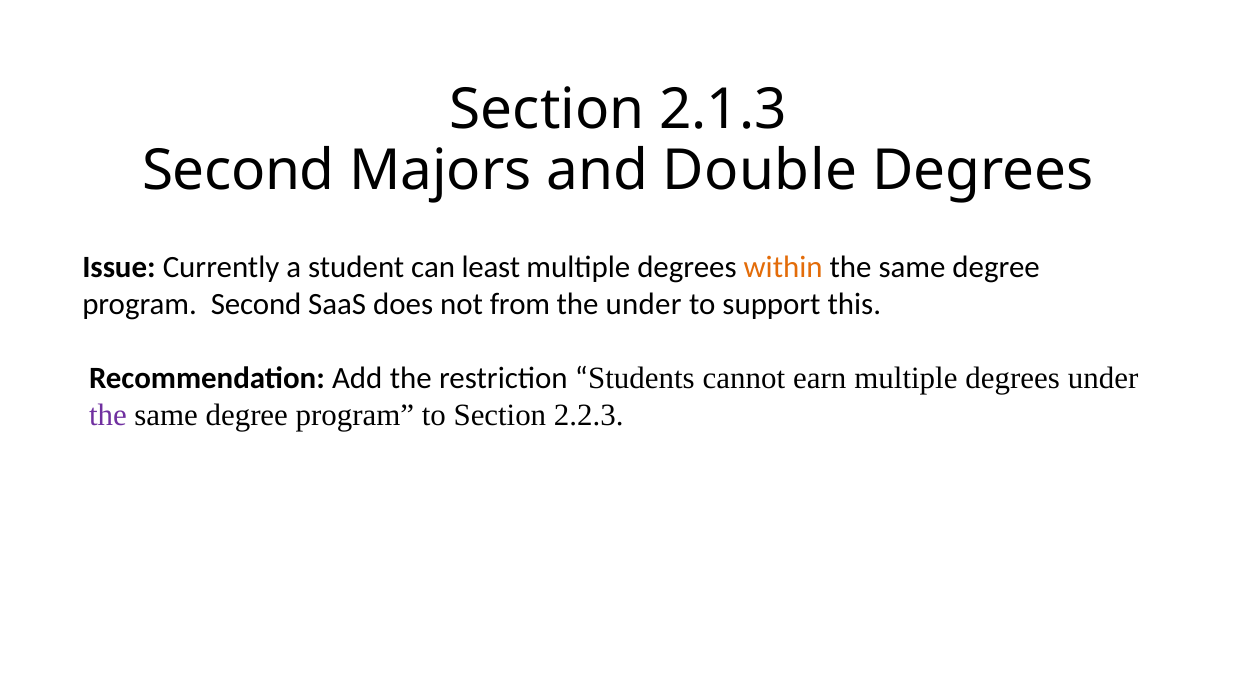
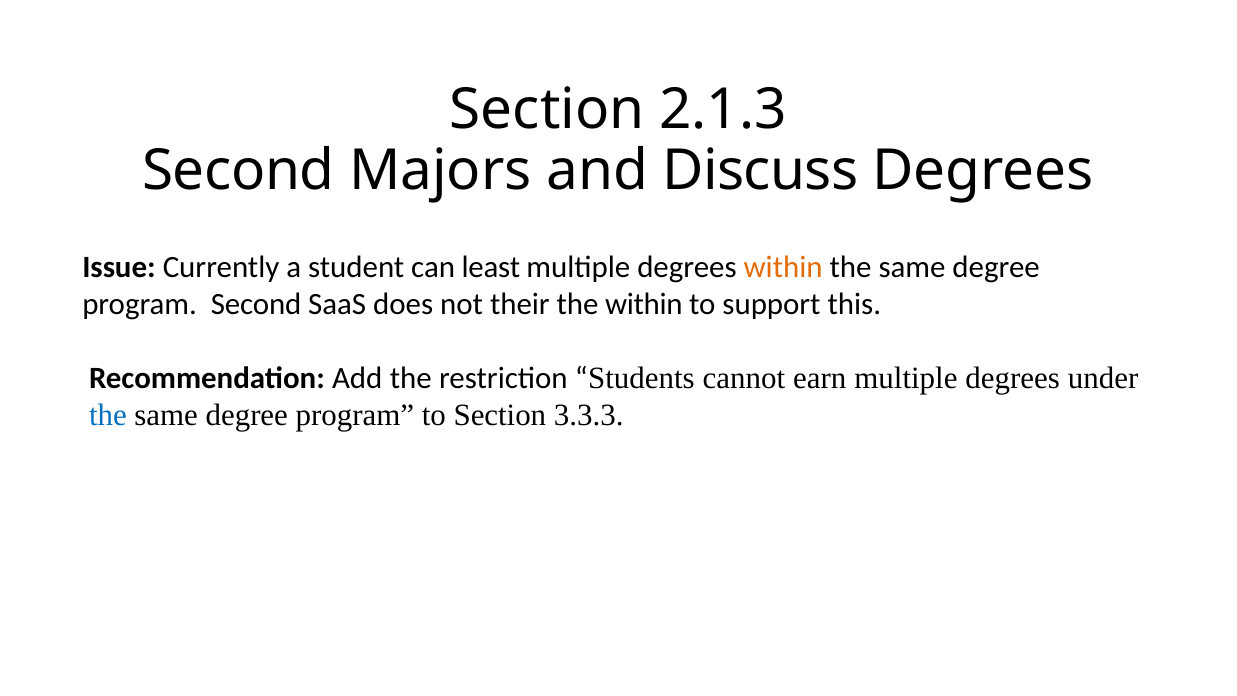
Double: Double -> Discuss
from: from -> their
the under: under -> within
the at (108, 416) colour: purple -> blue
2.2.3: 2.2.3 -> 3.3.3
